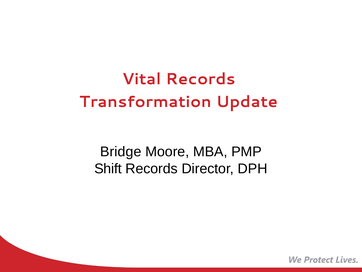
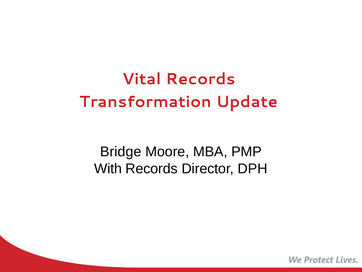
Shift: Shift -> With
